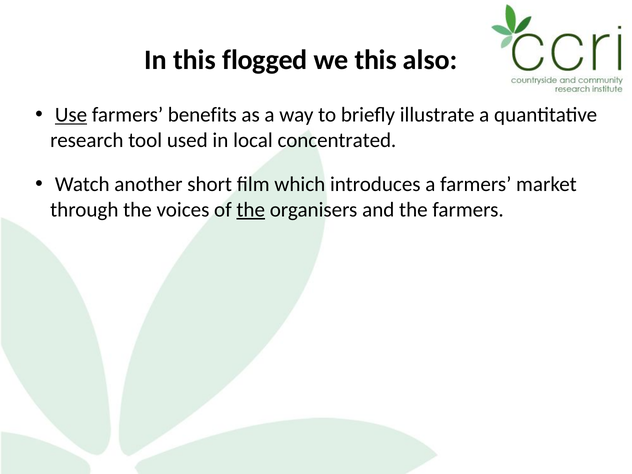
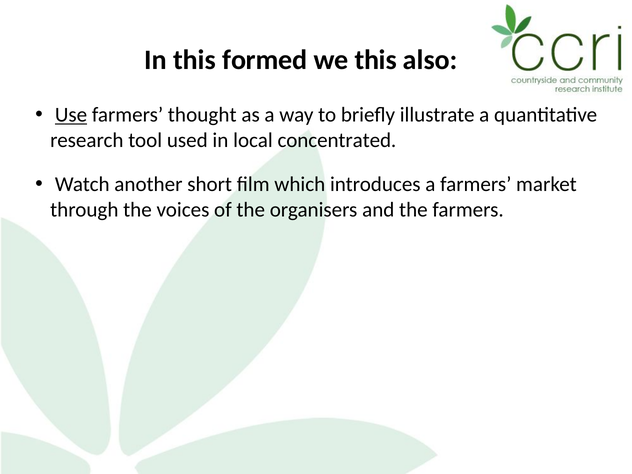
flogged: flogged -> formed
benefits: benefits -> thought
the at (251, 210) underline: present -> none
